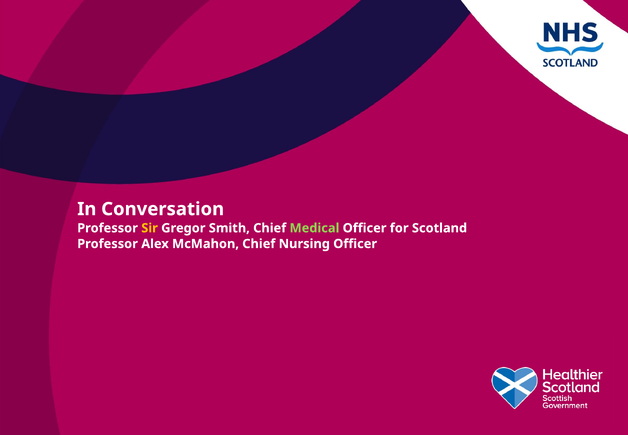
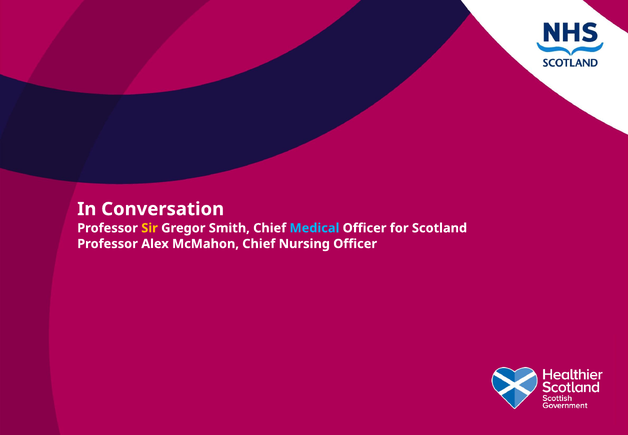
Medical colour: light green -> light blue
